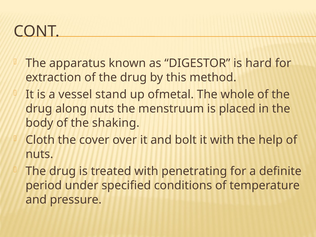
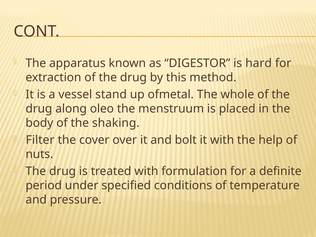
along nuts: nuts -> oleo
Cloth: Cloth -> Filter
penetrating: penetrating -> formulation
